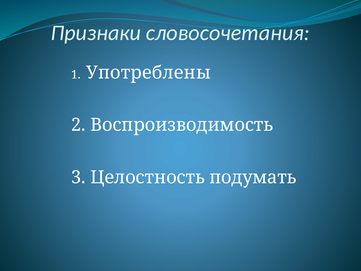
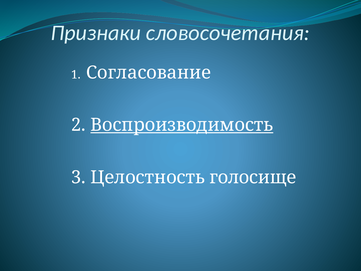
Употреблены: Употреблены -> Согласование
Воспроизводимость underline: none -> present
подумать: подумать -> голосище
